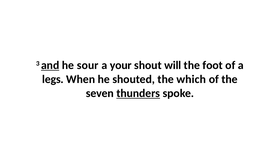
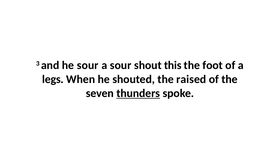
and underline: present -> none
a your: your -> sour
will: will -> this
which: which -> raised
